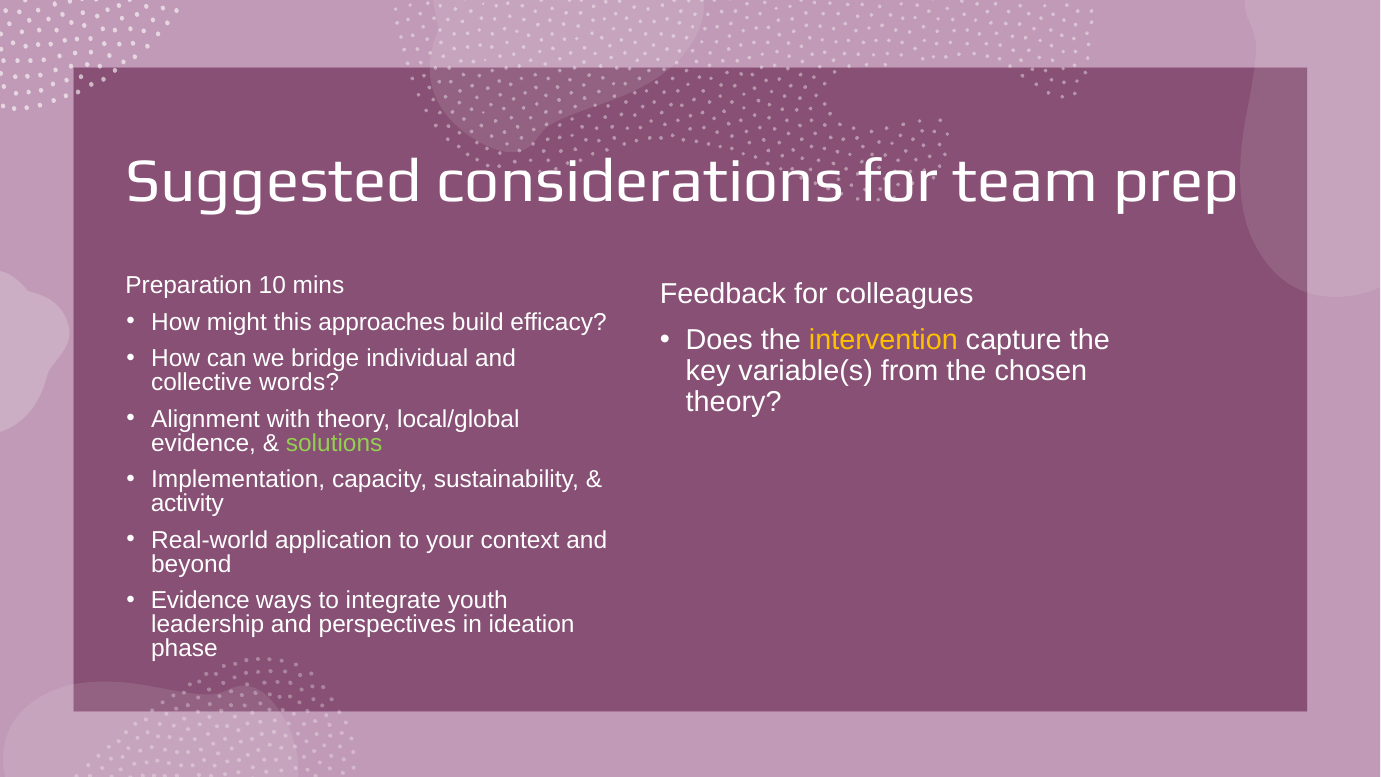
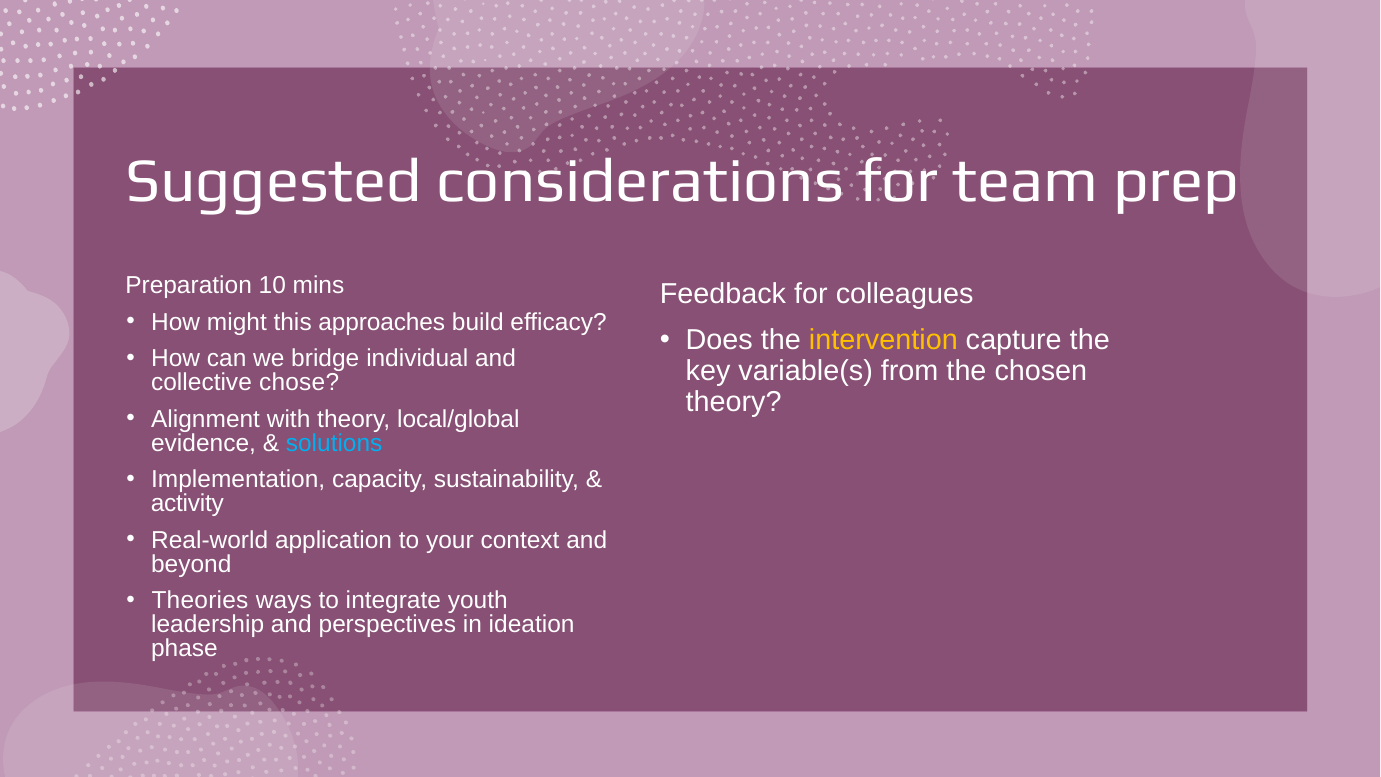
words: words -> chose
solutions colour: light green -> light blue
Evidence at (200, 601): Evidence -> Theories
